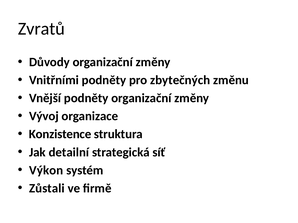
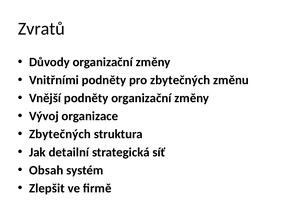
Konzistence at (60, 134): Konzistence -> Zbytečných
Výkon: Výkon -> Obsah
Zůstali: Zůstali -> Zlepšit
